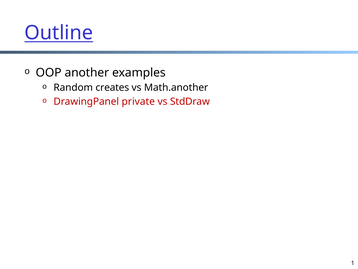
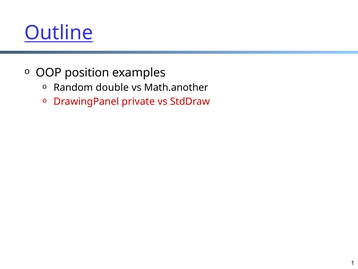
another: another -> position
creates: creates -> double
